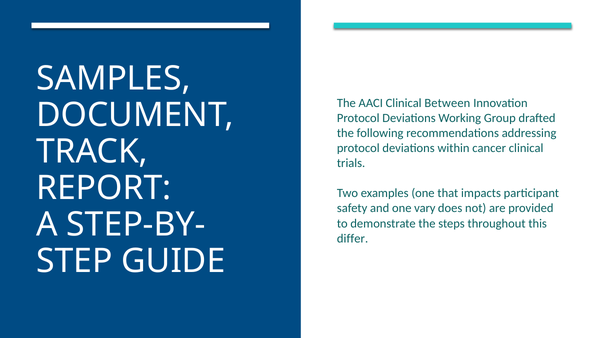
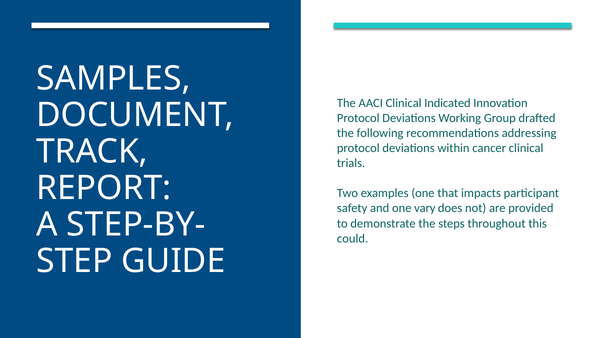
Between: Between -> Indicated
differ: differ -> could
